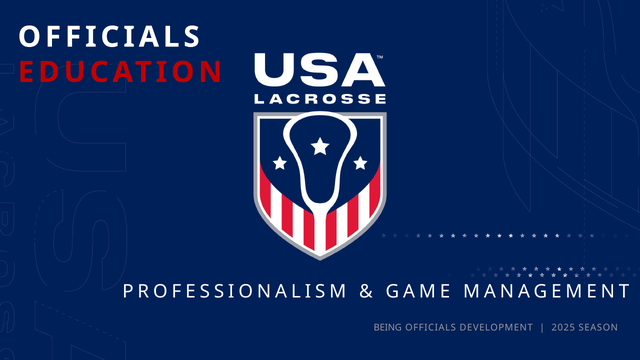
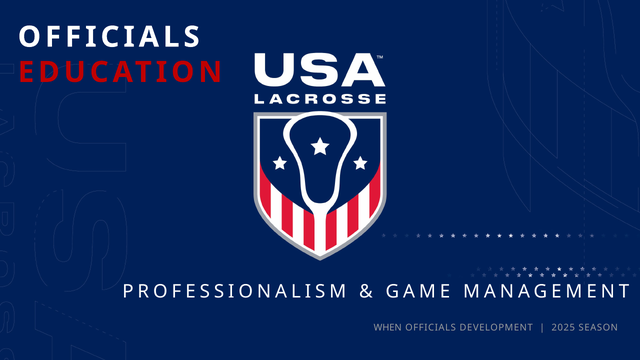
BEING: BEING -> WHEN
